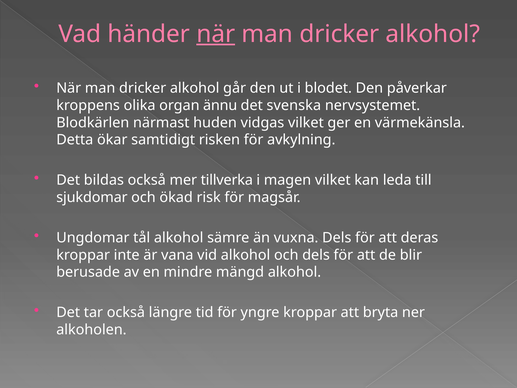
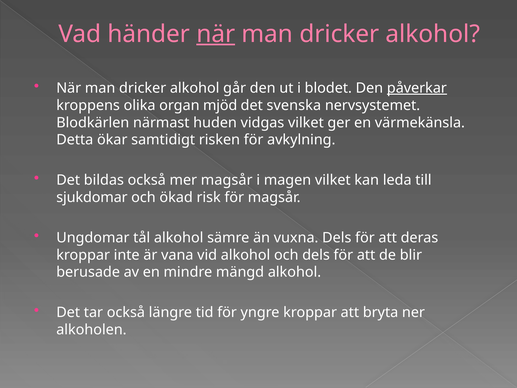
påverkar underline: none -> present
ännu: ännu -> mjöd
mer tillverka: tillverka -> magsår
